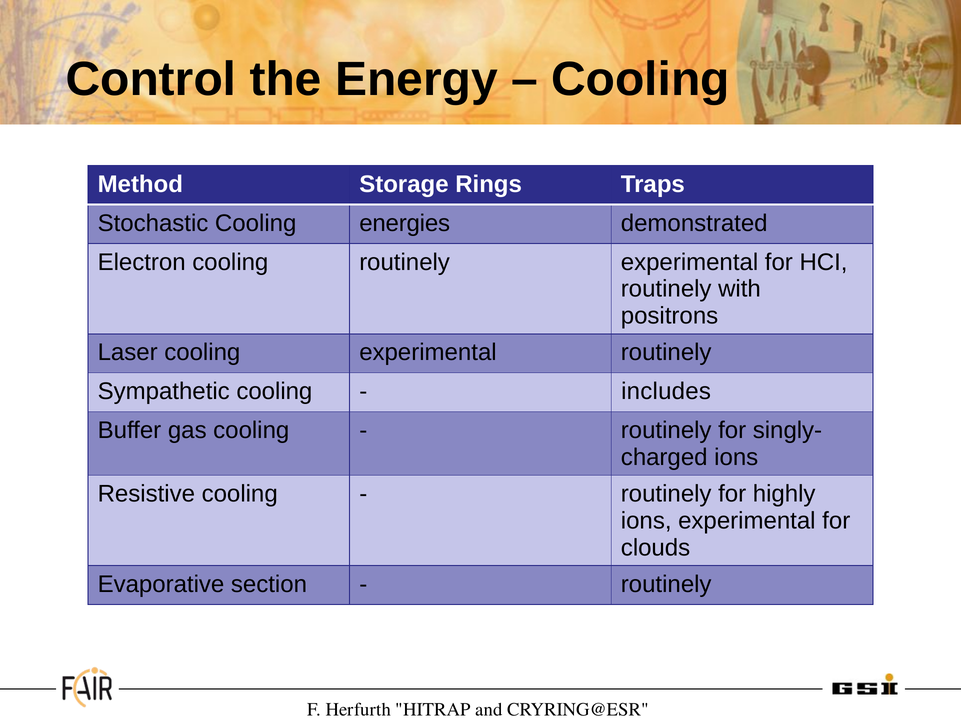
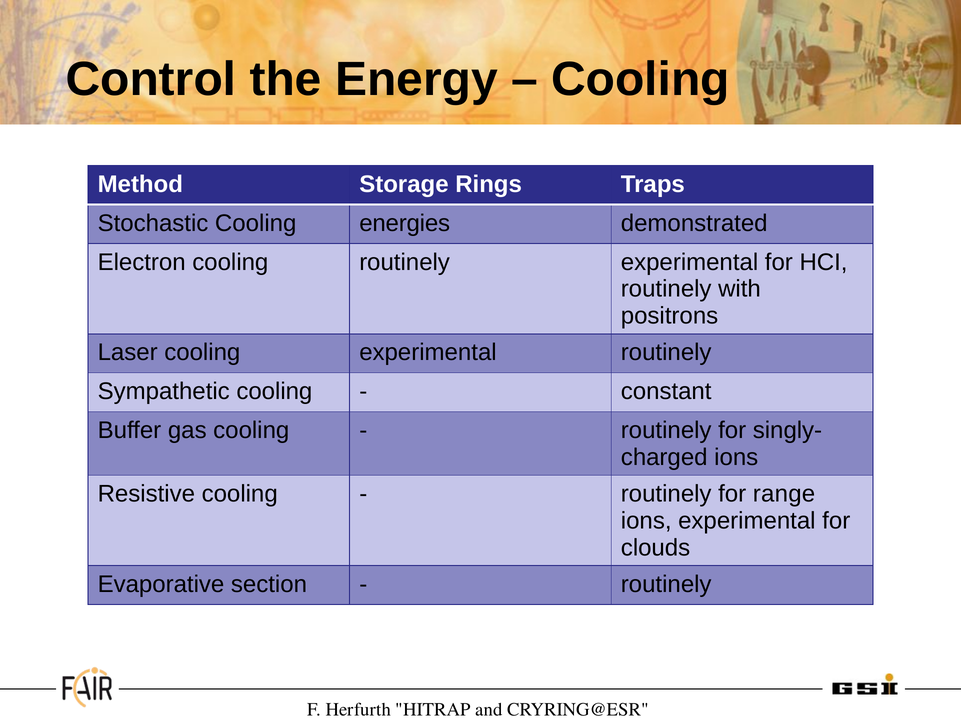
includes: includes -> constant
highly: highly -> range
